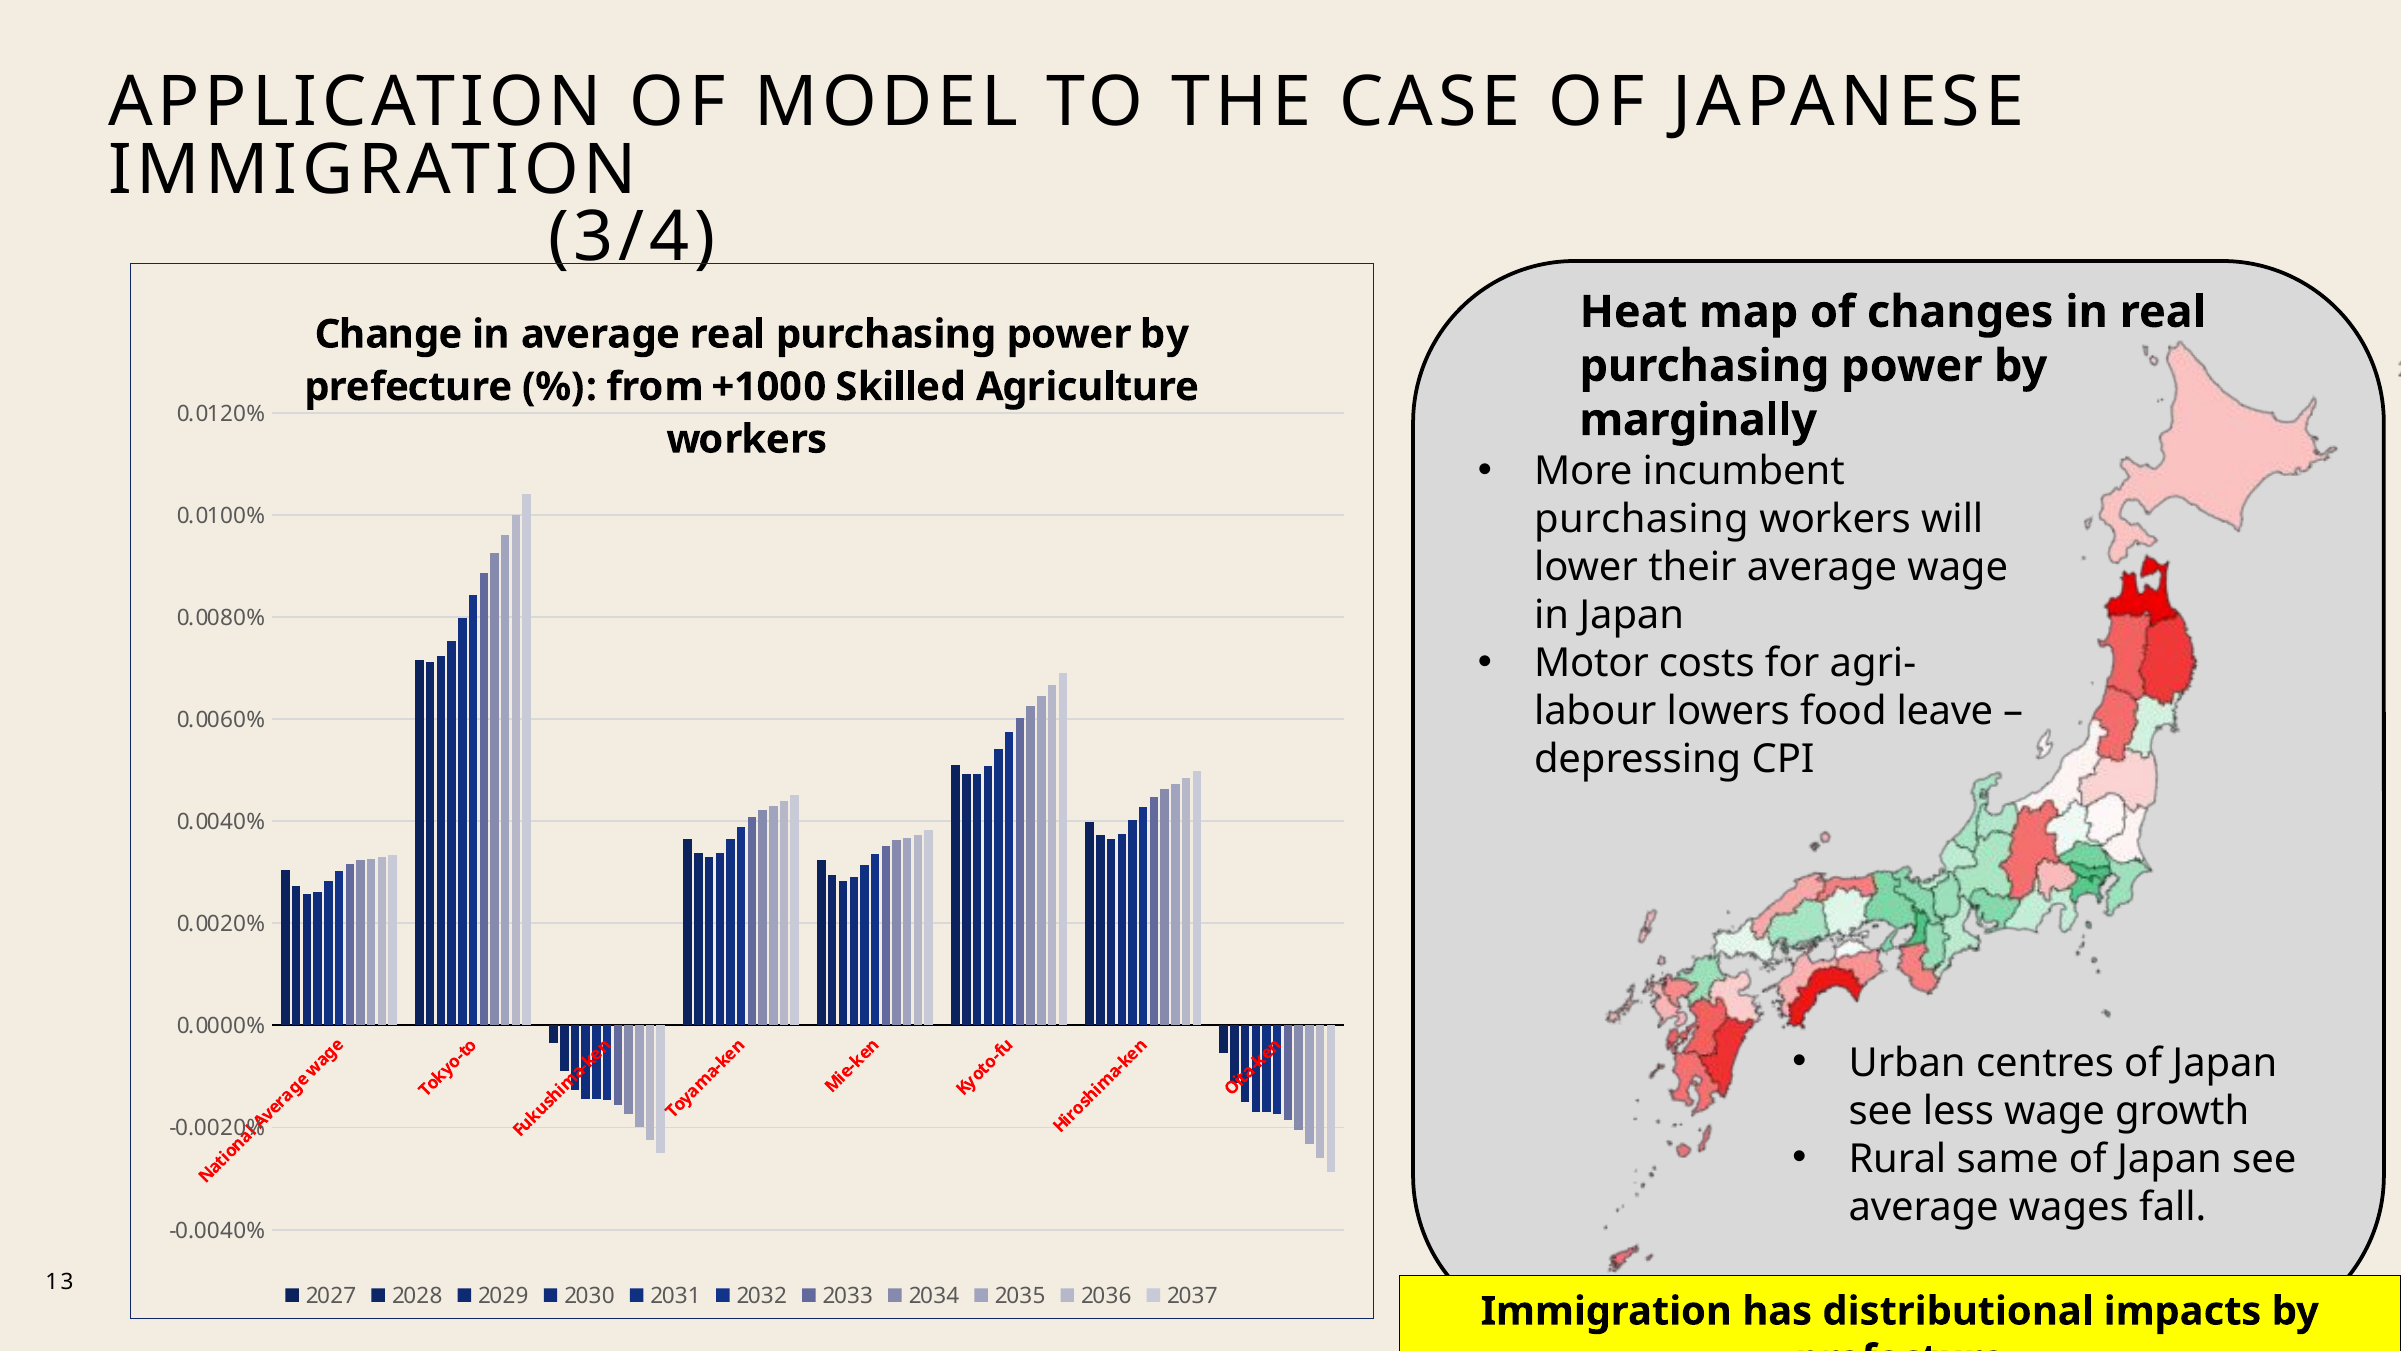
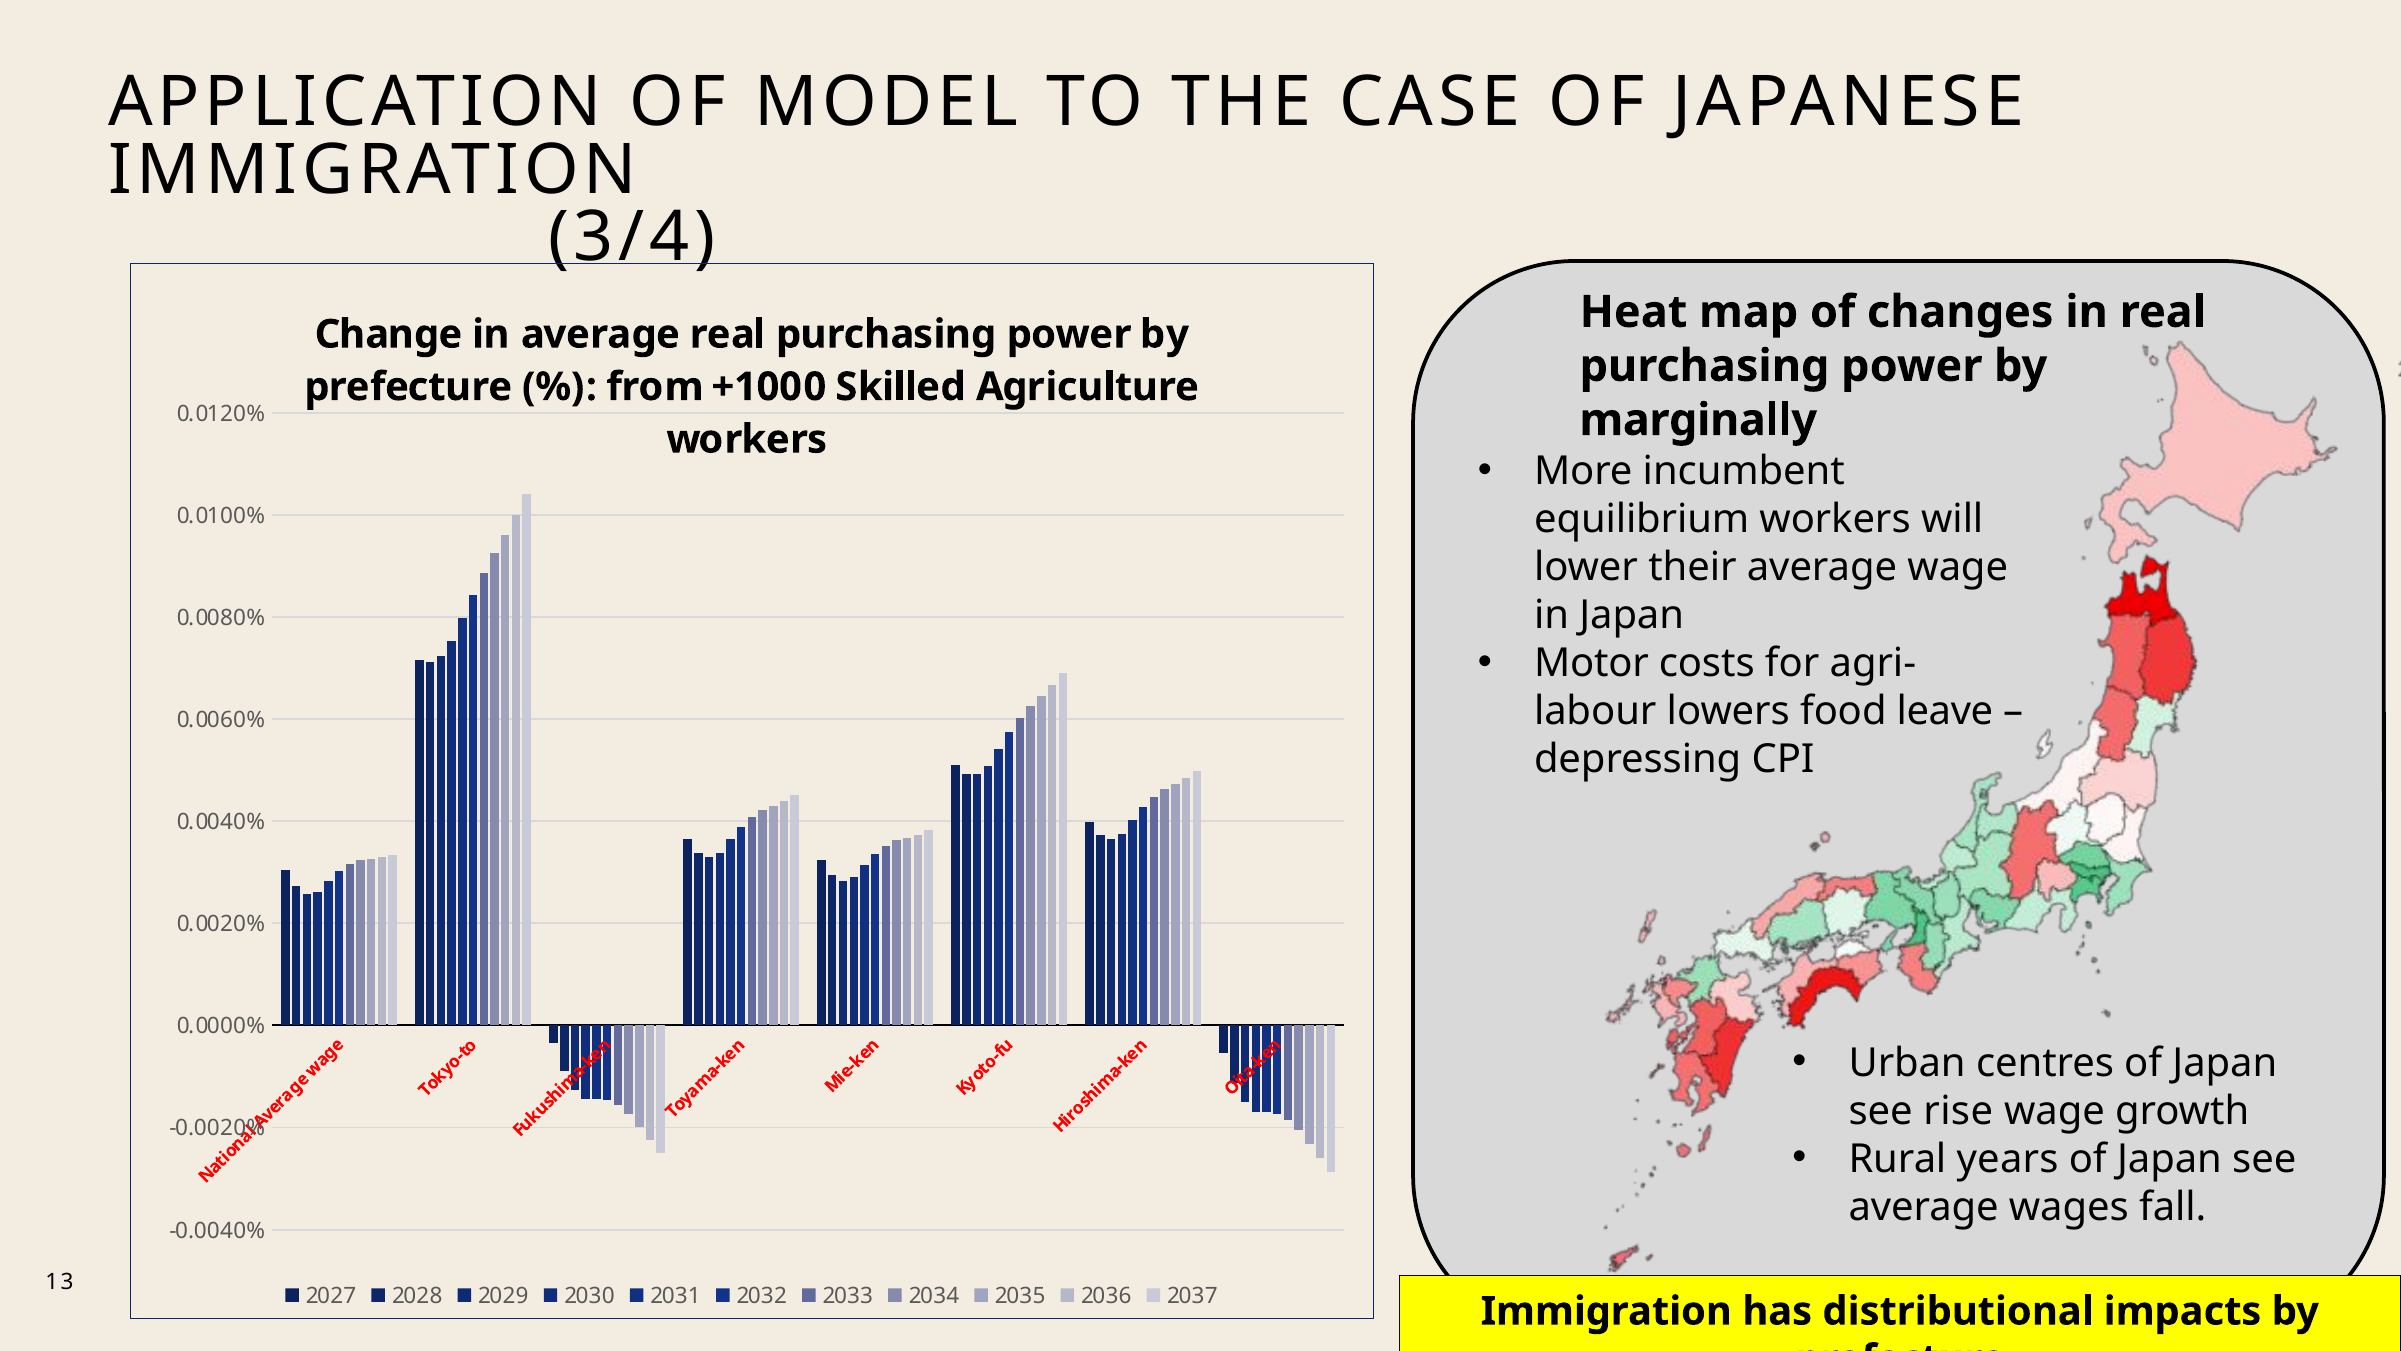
purchasing at (1641, 519): purchasing -> equilibrium
less: less -> rise
same: same -> years
